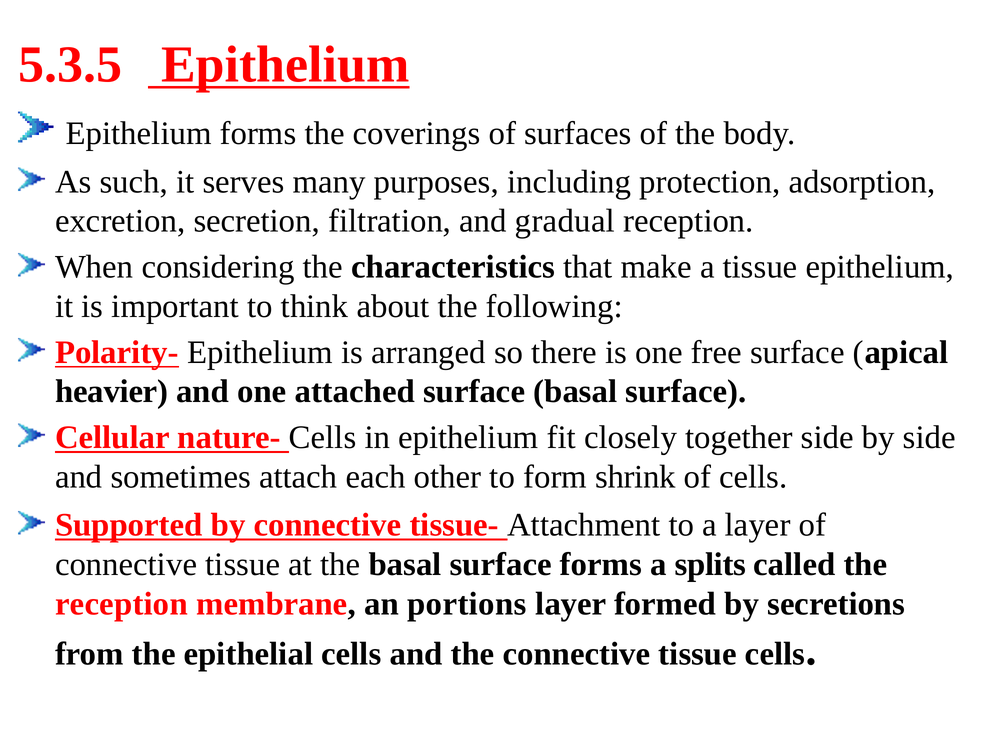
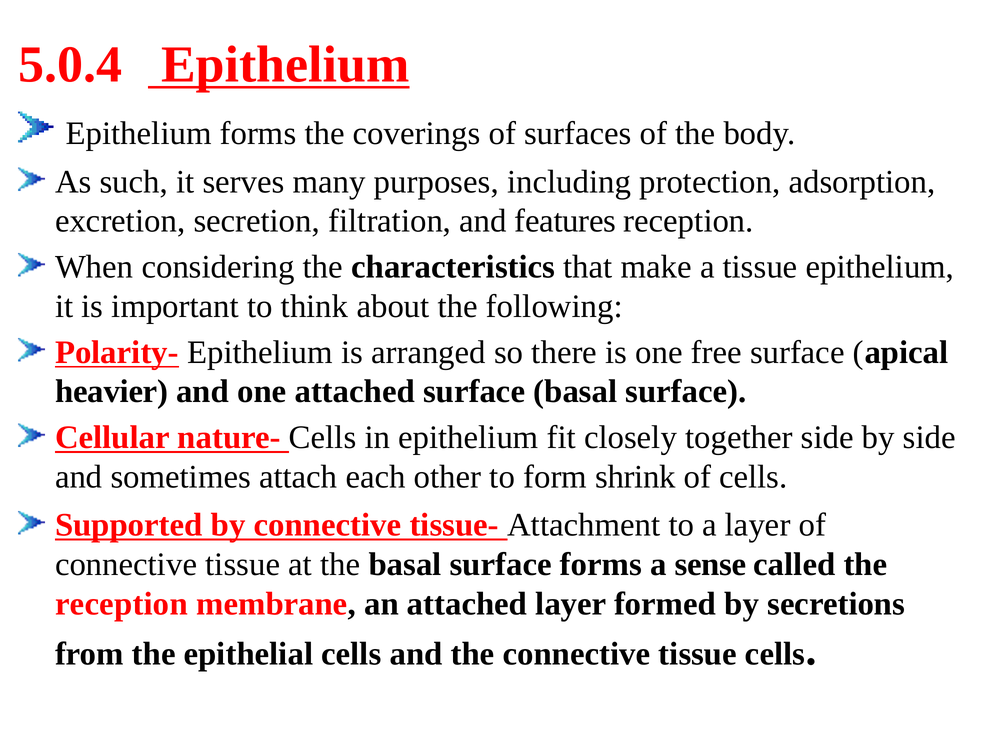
5.3.5: 5.3.5 -> 5.0.4
gradual: gradual -> features
splits: splits -> sense
an portions: portions -> attached
